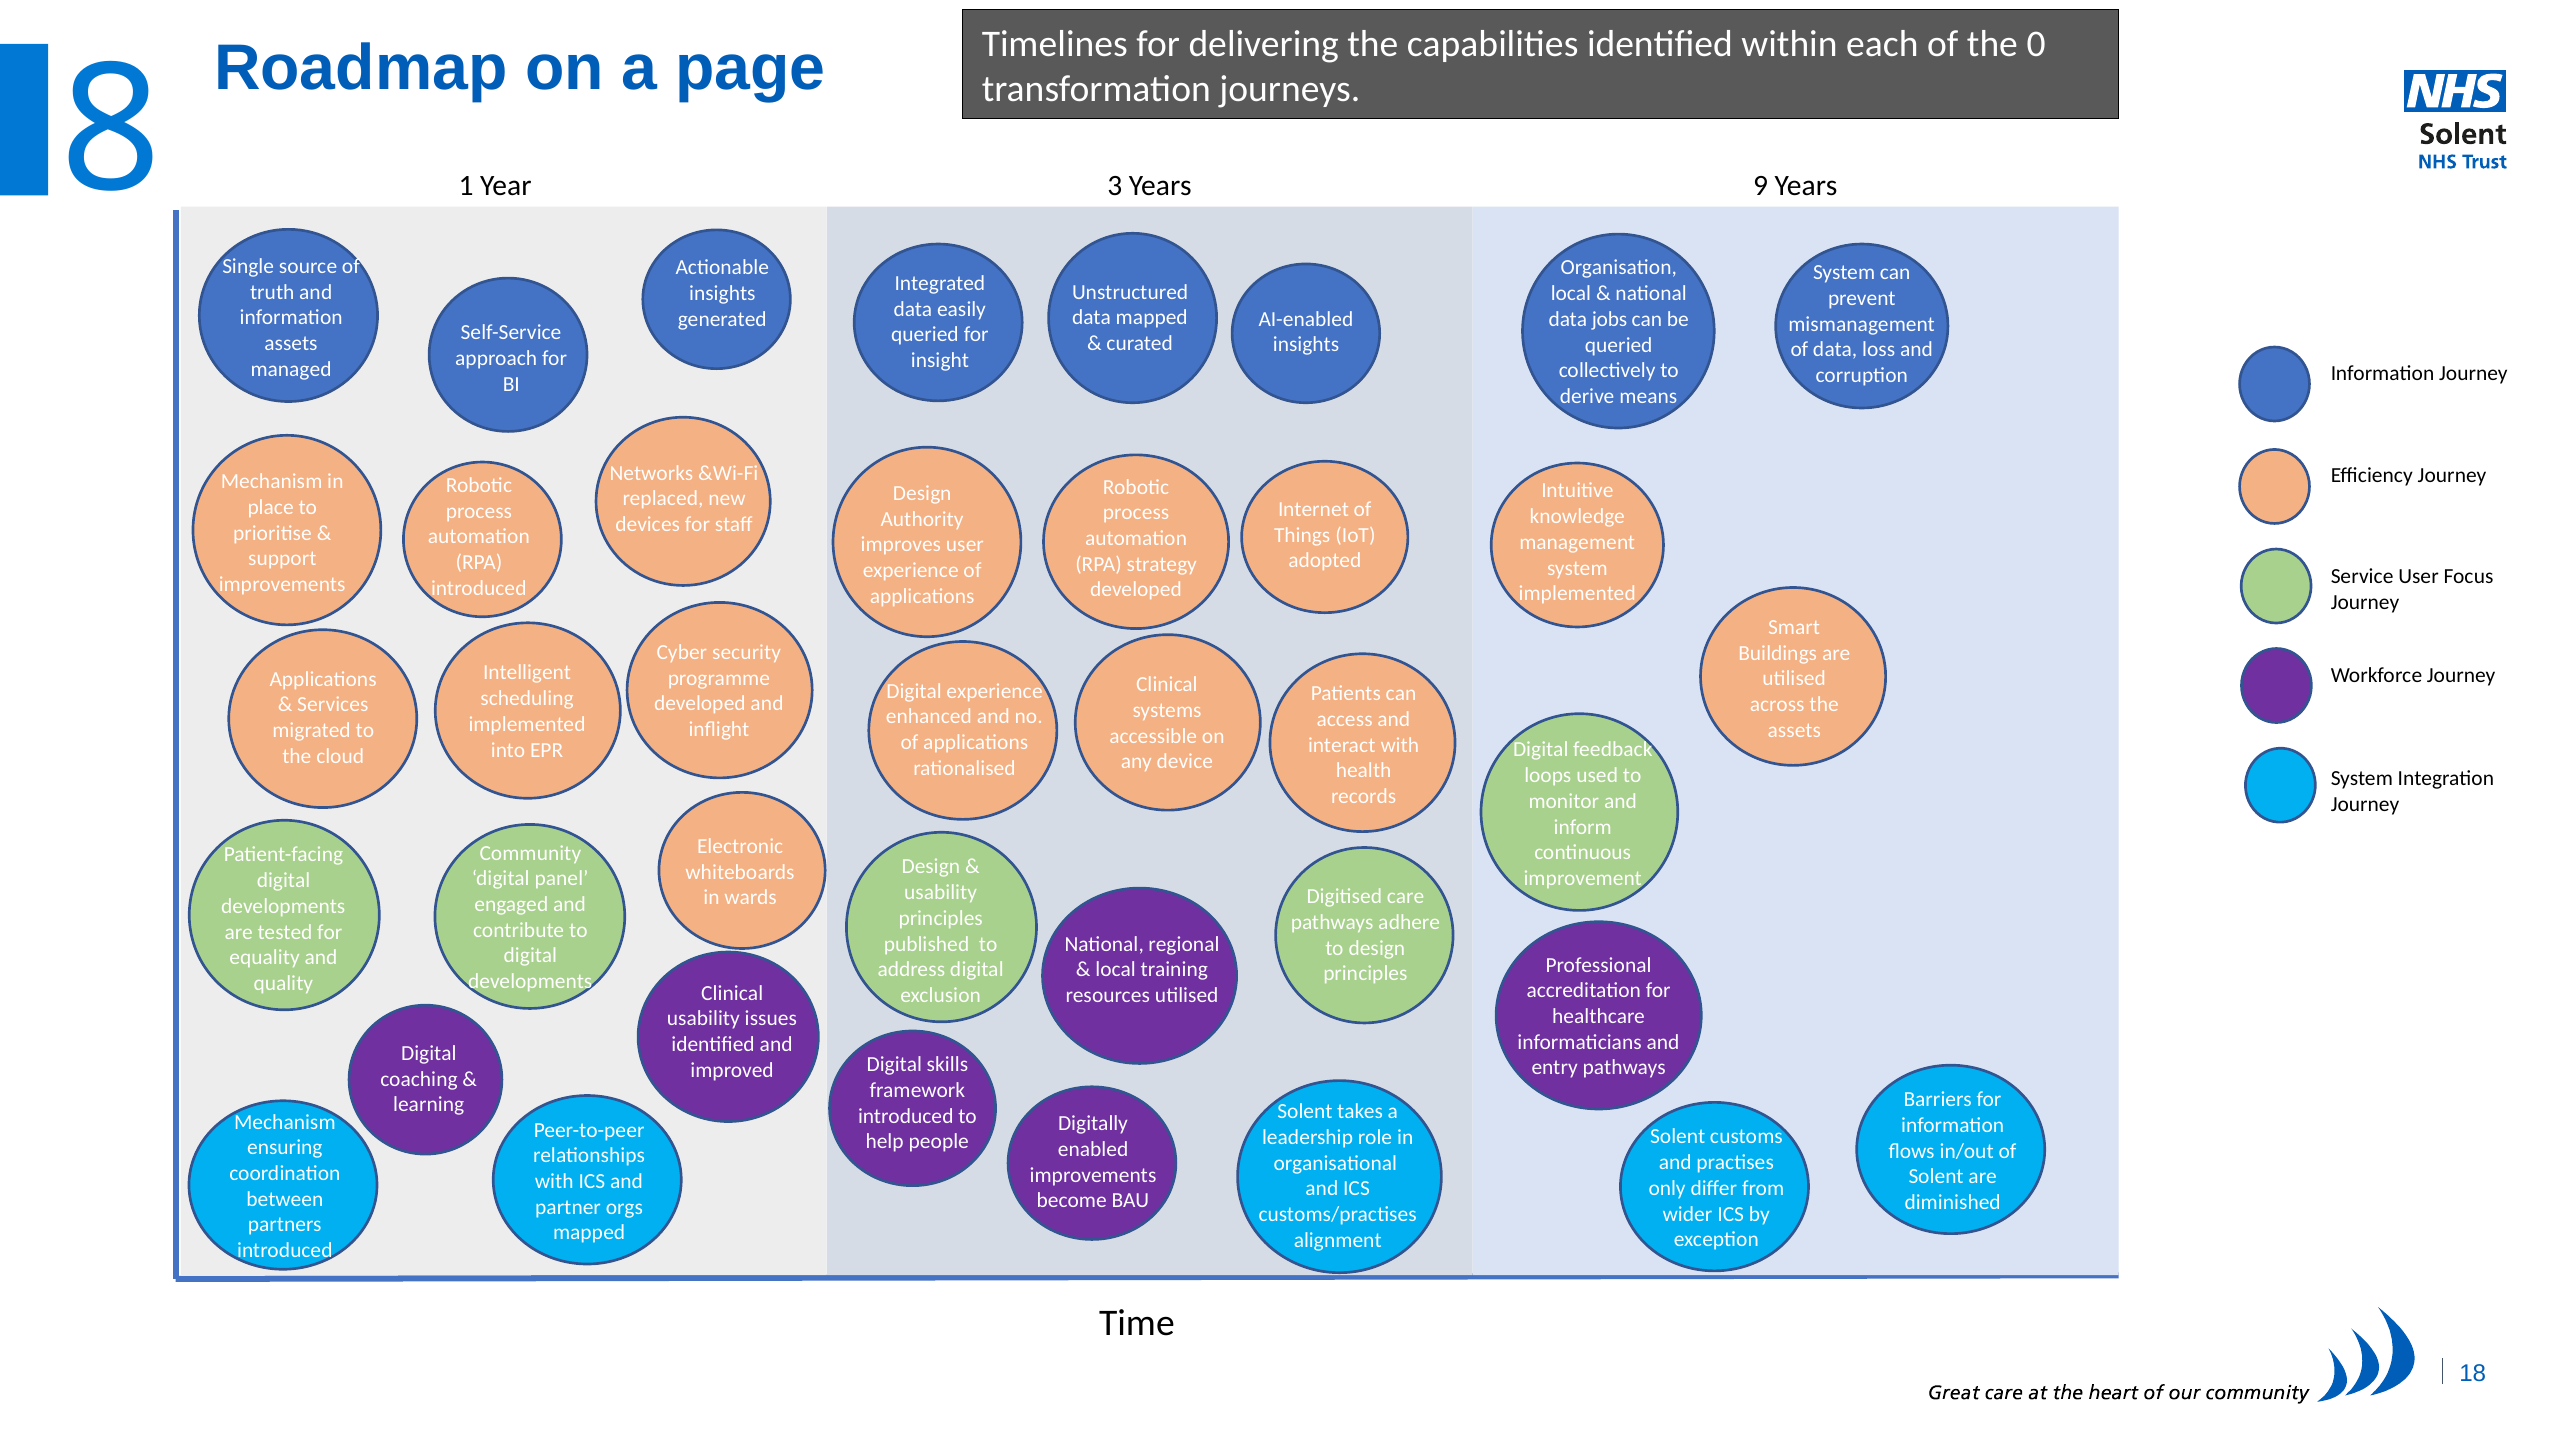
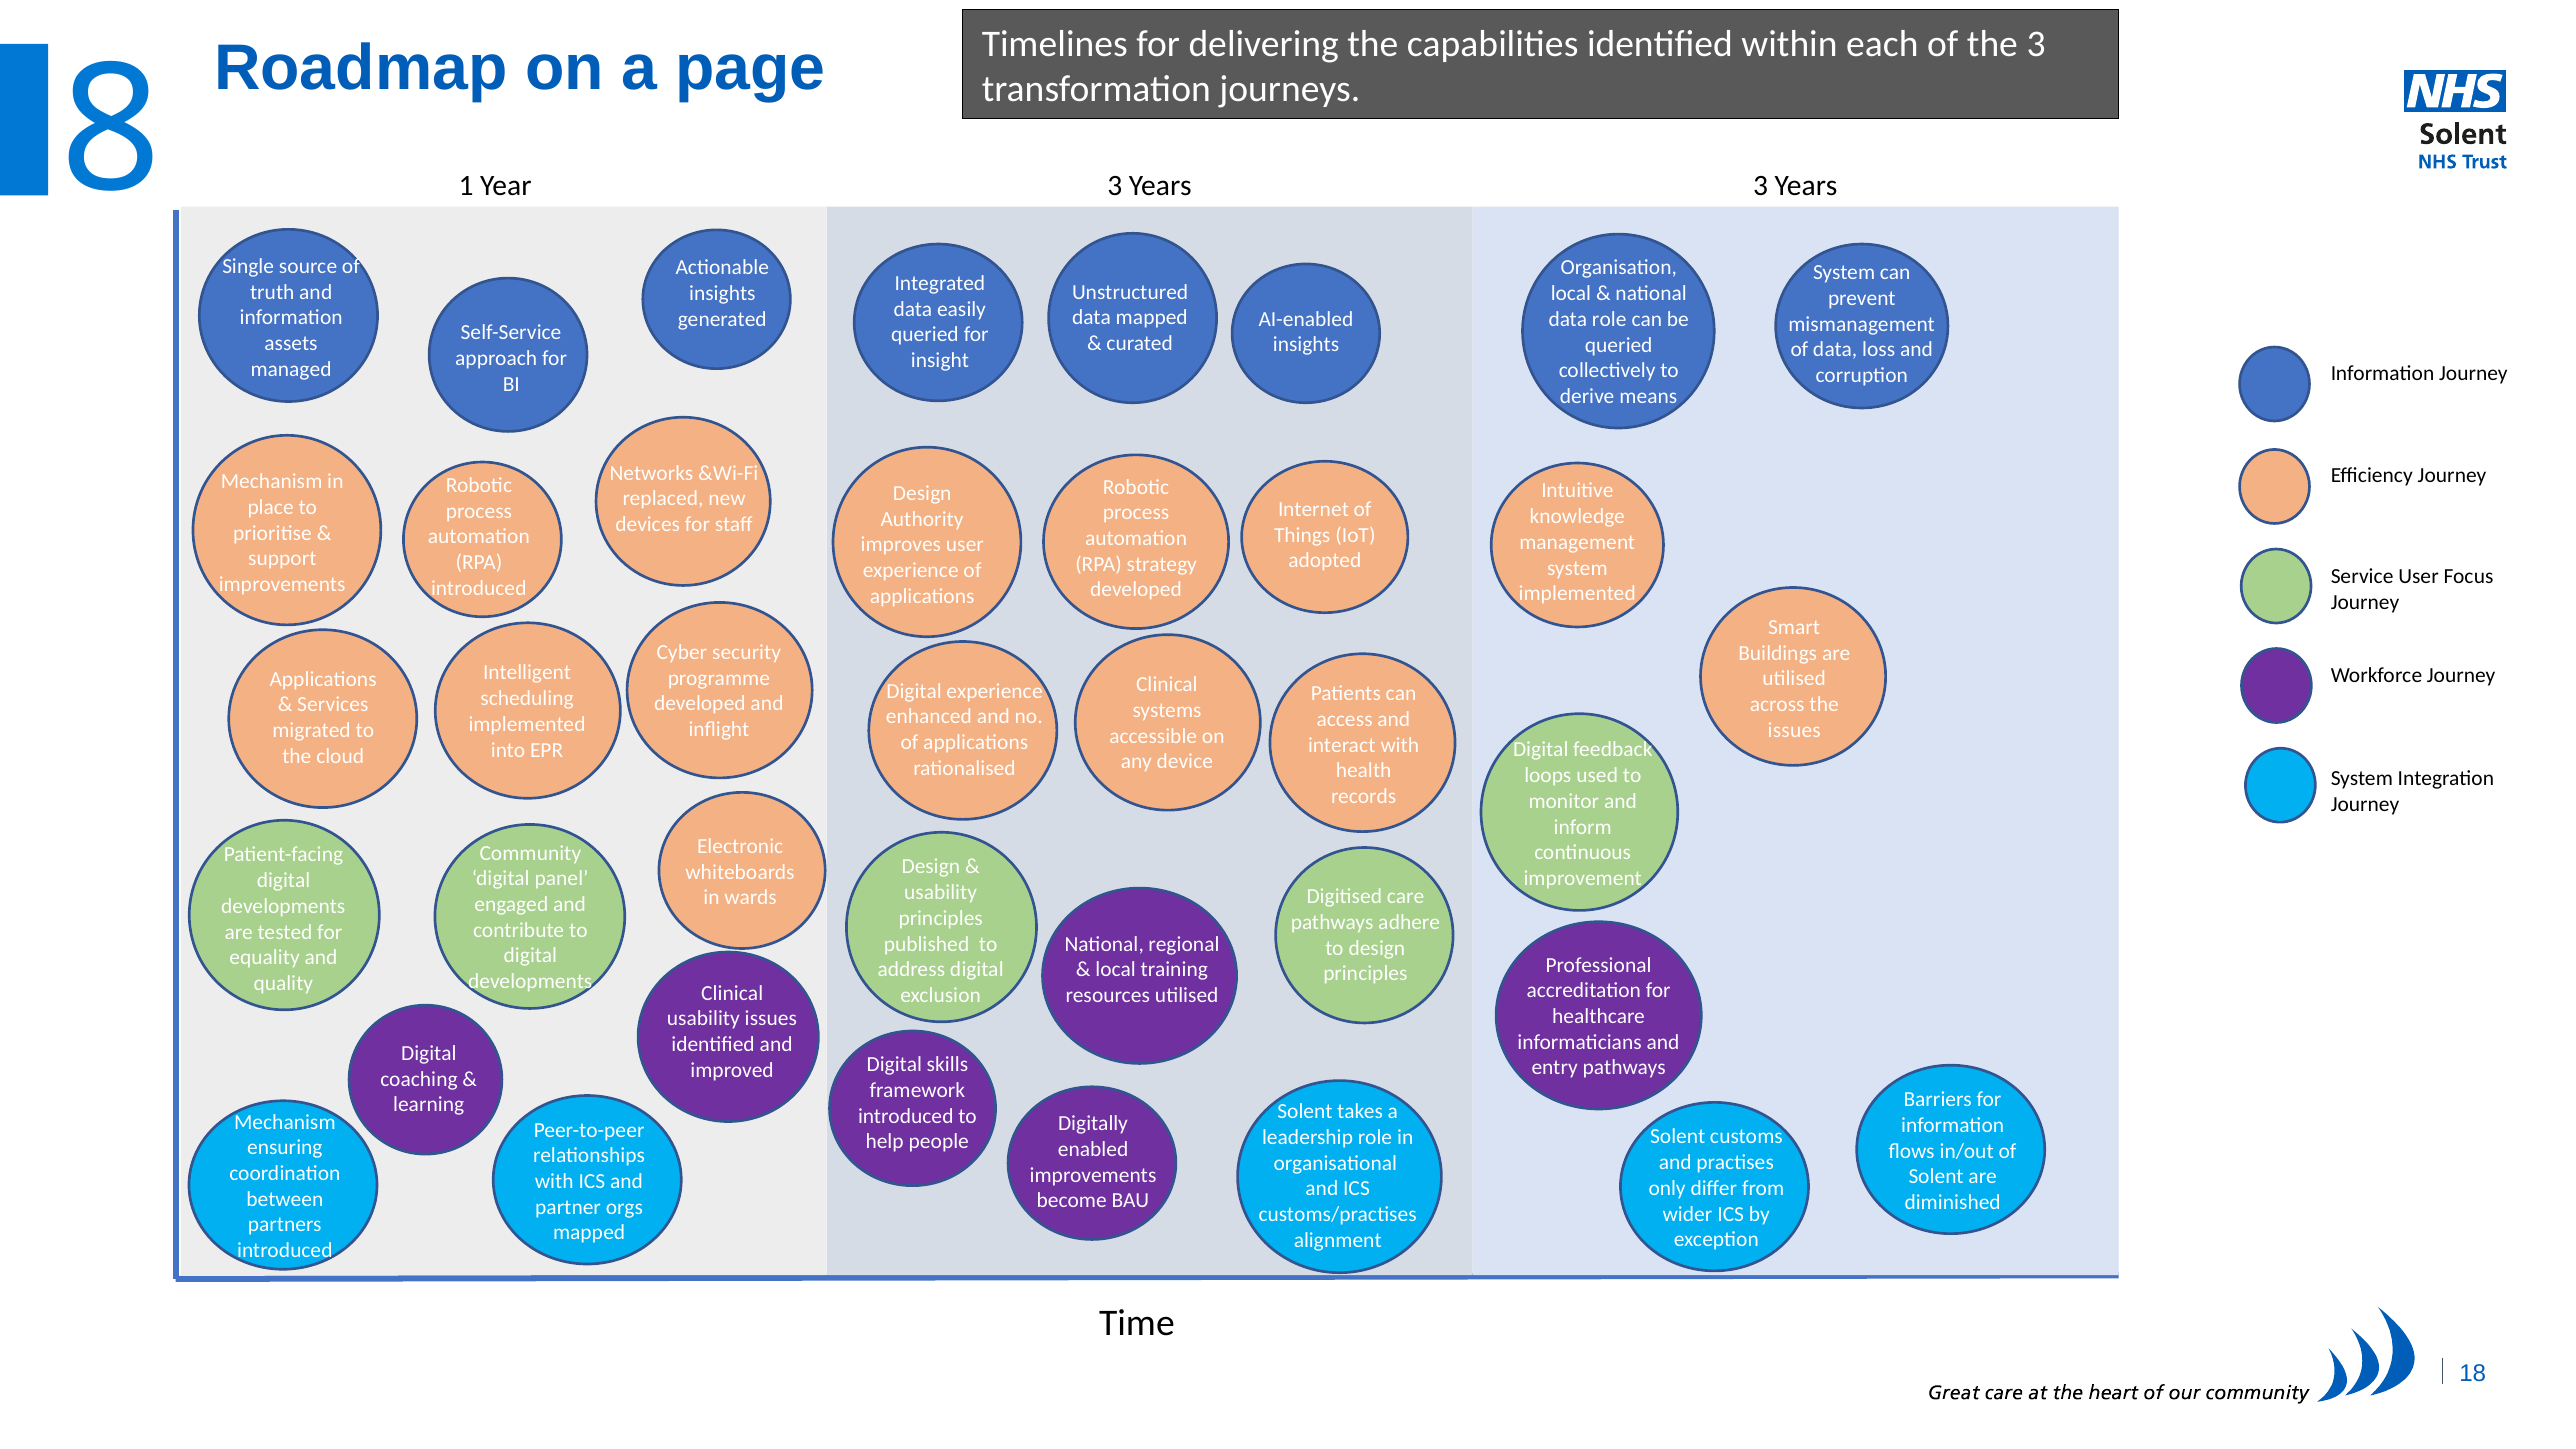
the 0: 0 -> 3
Year 9: 9 -> 3
data jobs: jobs -> role
assets at (1794, 730): assets -> issues
